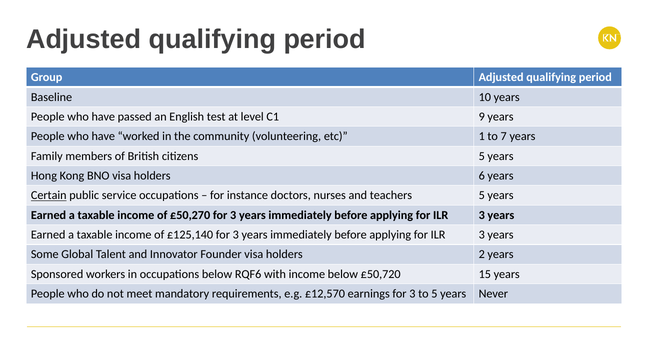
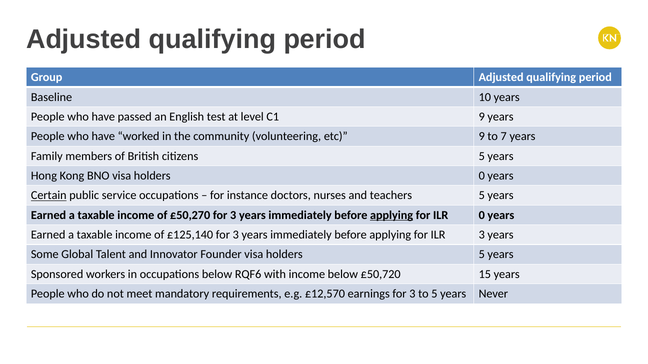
etc 1: 1 -> 9
holders 6: 6 -> 0
applying at (392, 215) underline: none -> present
3 at (482, 215): 3 -> 0
holders 2: 2 -> 5
